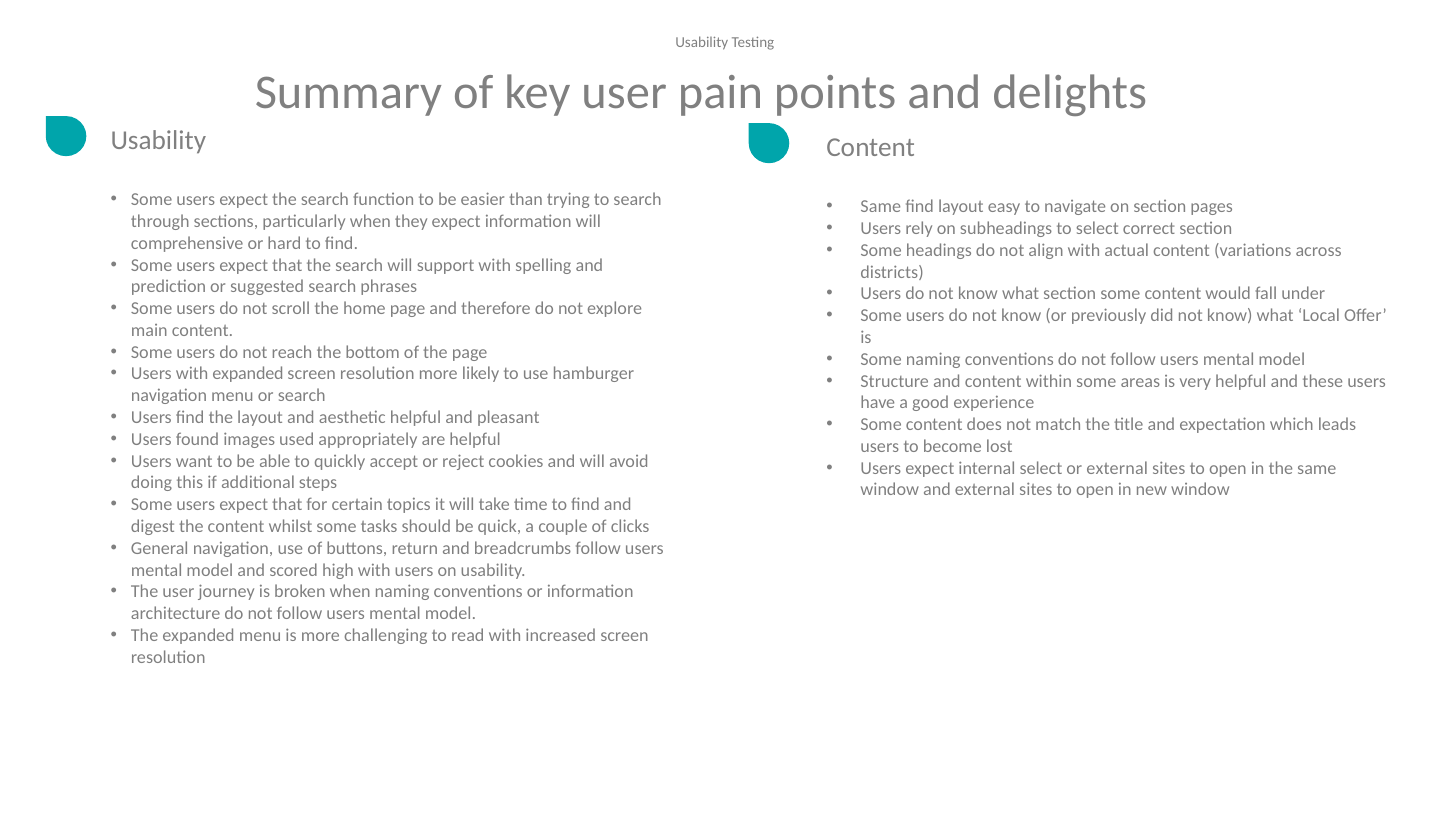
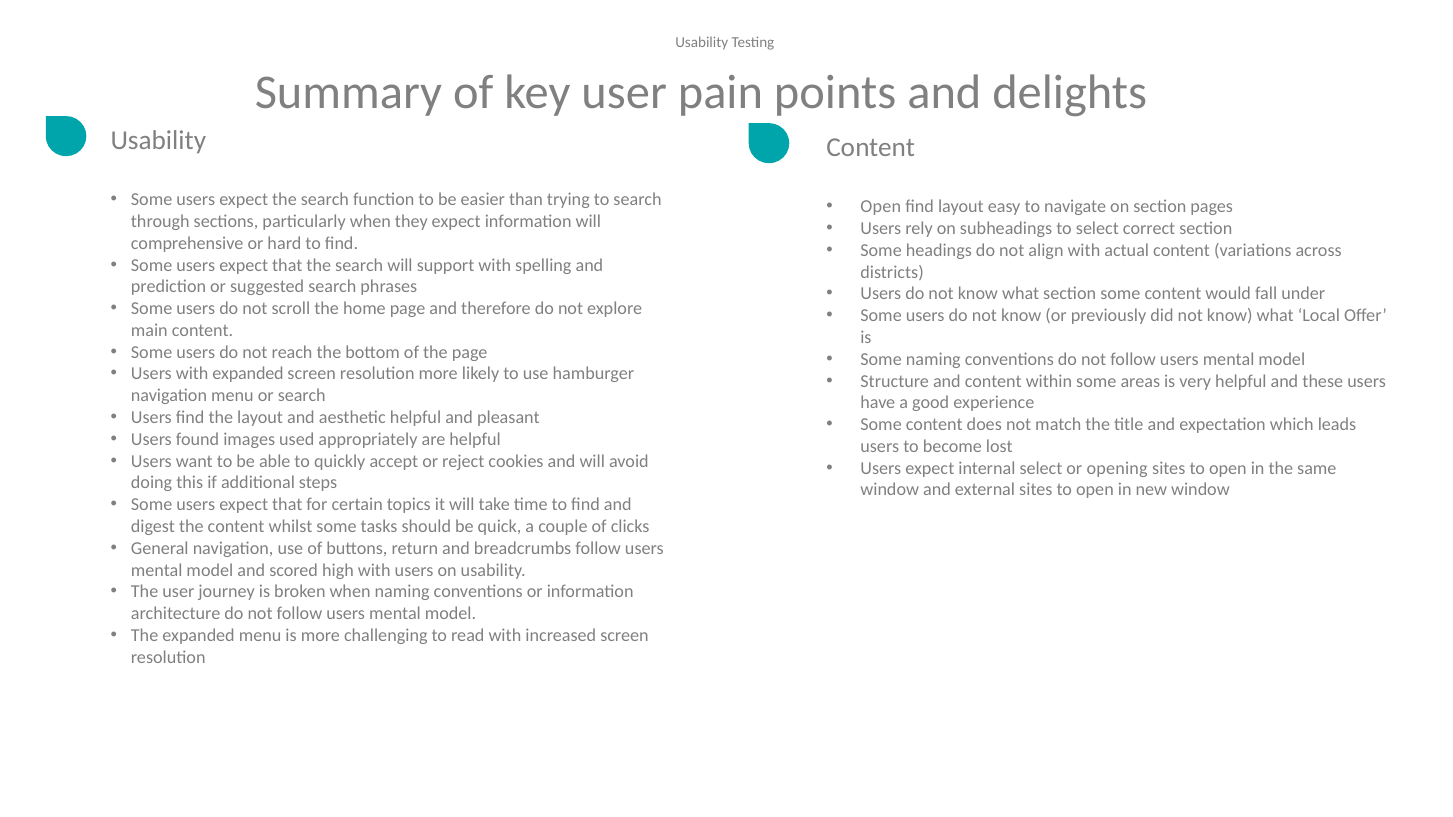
Same at (881, 207): Same -> Open
or external: external -> opening
